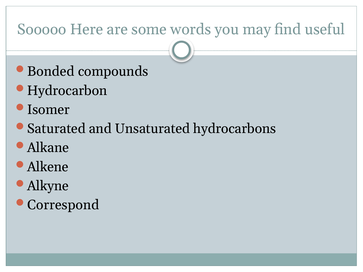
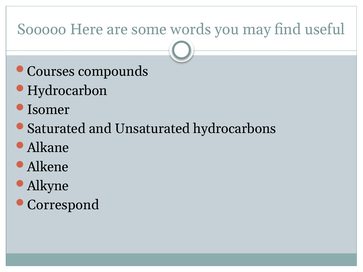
Bonded: Bonded -> Courses
